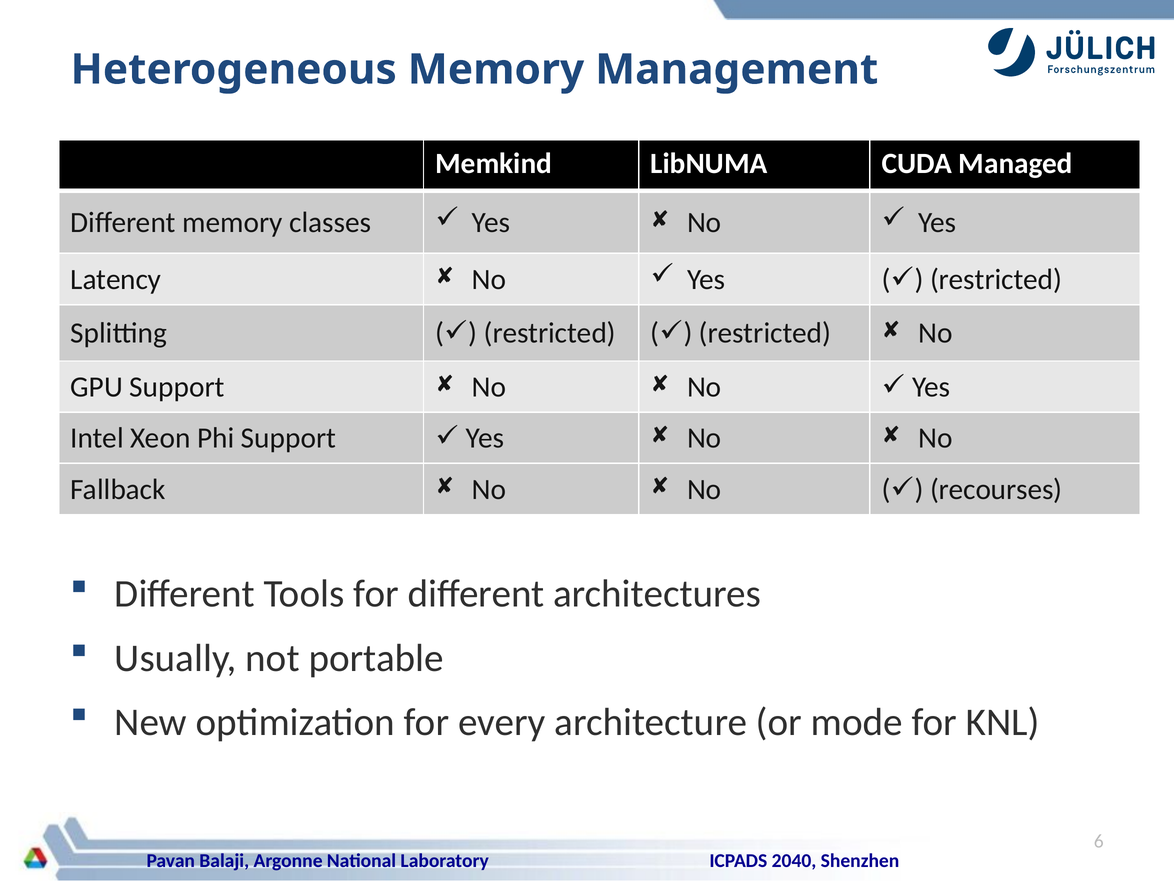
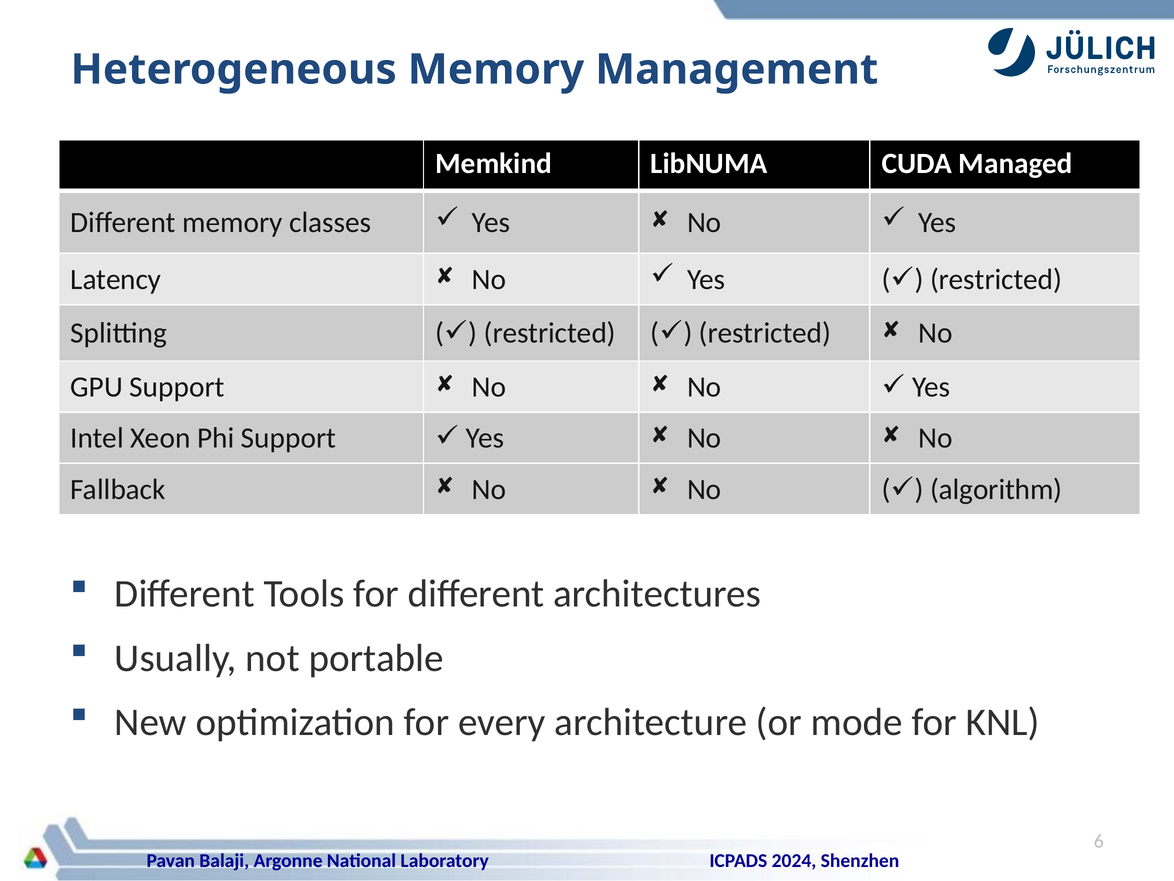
recourses: recourses -> algorithm
2040: 2040 -> 2024
